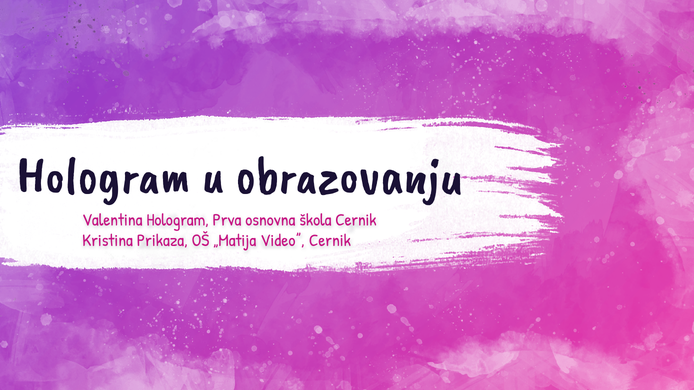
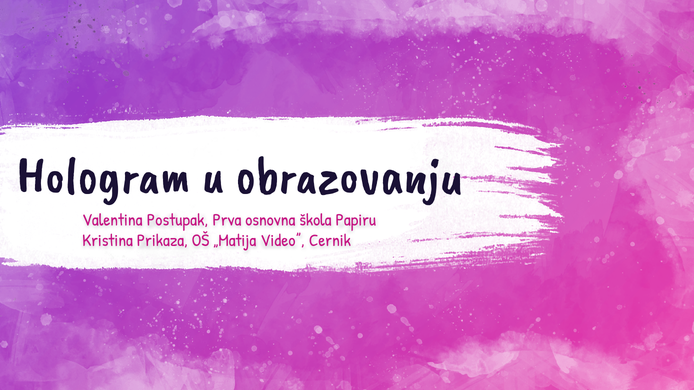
Valentina Hologram: Hologram -> Postupak
škola Cernik: Cernik -> Papiru
